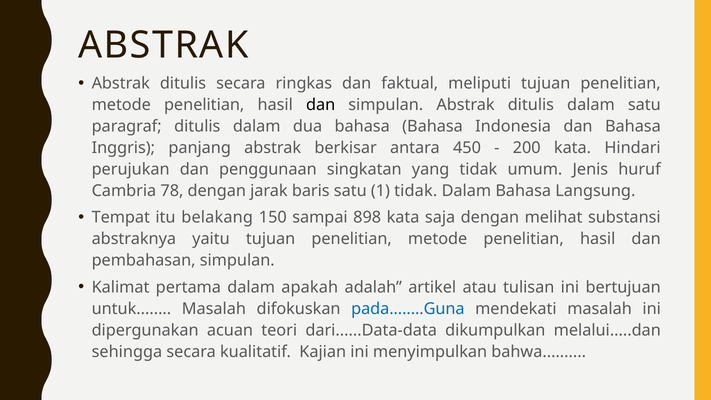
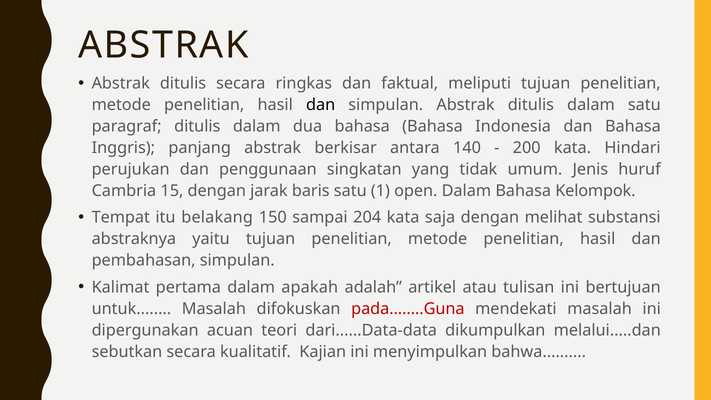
450: 450 -> 140
78: 78 -> 15
1 tidak: tidak -> open
Langsung: Langsung -> Kelompok
898: 898 -> 204
pada........Guna colour: blue -> red
sehingga: sehingga -> sebutkan
